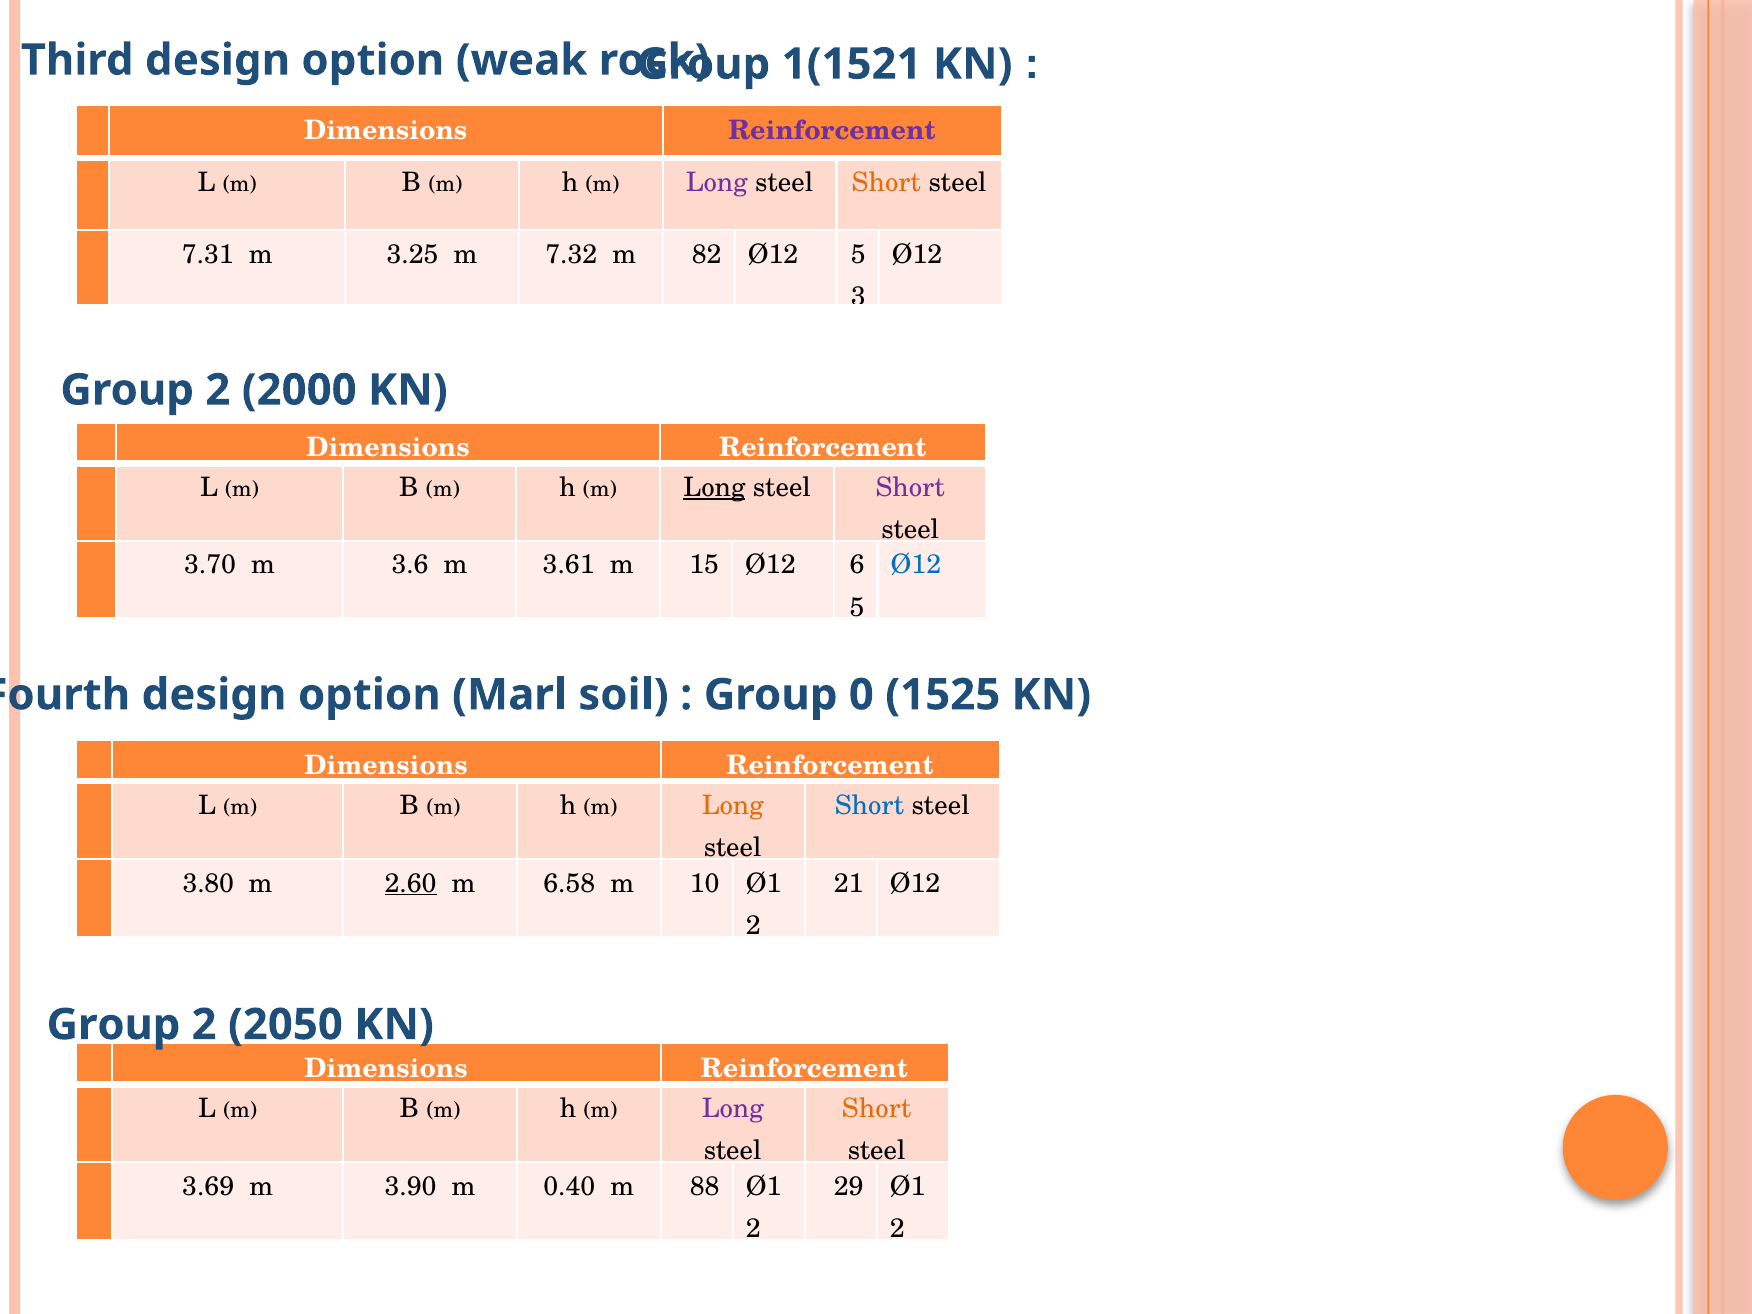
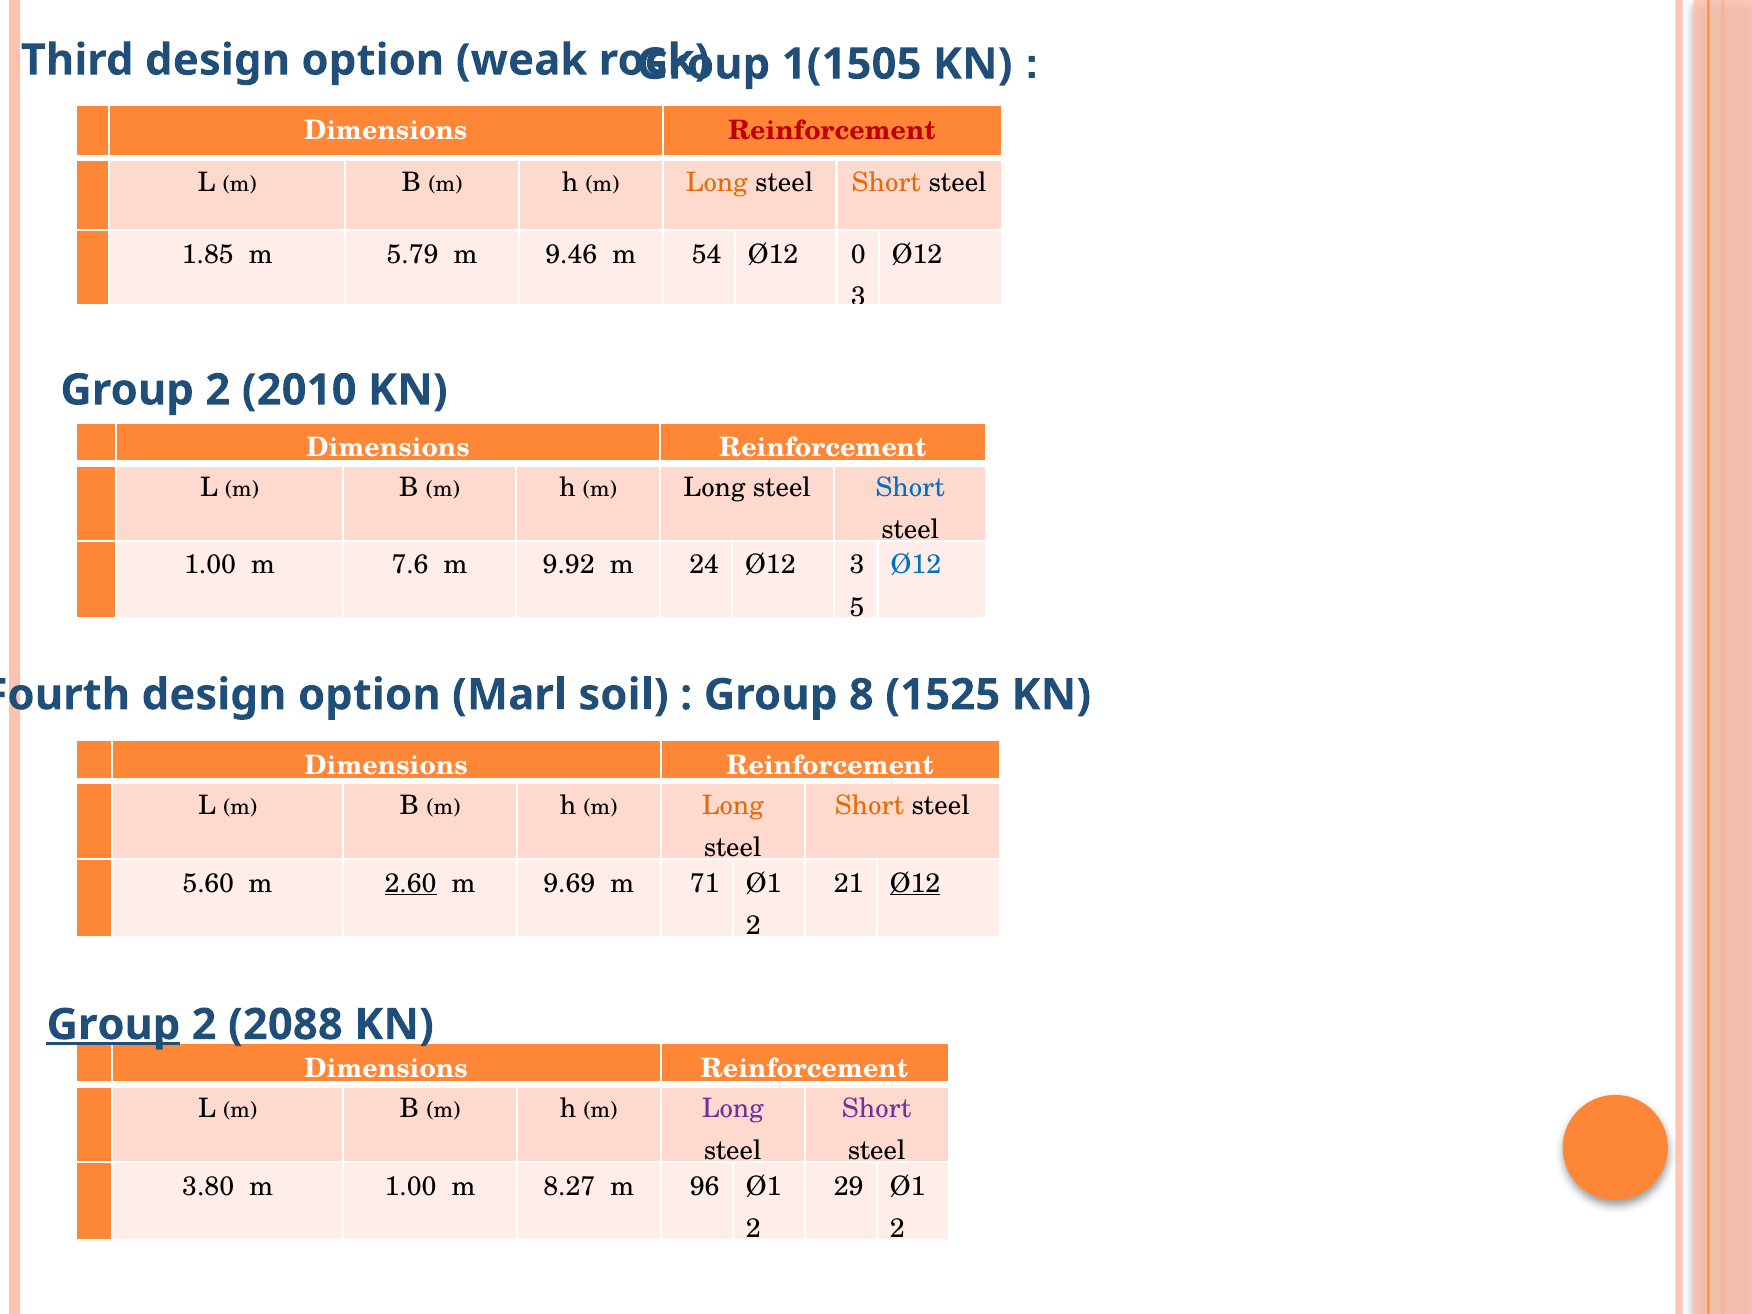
1(1521: 1(1521 -> 1(1505
Reinforcement at (832, 131) colour: purple -> red
Long at (717, 182) colour: purple -> orange
7.31: 7.31 -> 1.85
3.25: 3.25 -> 5.79
7.32: 7.32 -> 9.46
82: 82 -> 54
Ø12 5: 5 -> 0
2000: 2000 -> 2010
Long at (714, 488) underline: present -> none
Short at (910, 488) colour: purple -> blue
3.70 at (210, 565): 3.70 -> 1.00
3.6: 3.6 -> 7.6
3.61: 3.61 -> 9.92
15: 15 -> 24
Ø12 6: 6 -> 3
0: 0 -> 8
Short at (869, 805) colour: blue -> orange
3.80: 3.80 -> 5.60
6.58: 6.58 -> 9.69
10: 10 -> 71
Ø12 at (915, 883) underline: none -> present
Group at (113, 1025) underline: none -> present
2050: 2050 -> 2088
Short at (877, 1109) colour: orange -> purple
3.69: 3.69 -> 3.80
m 3.90: 3.90 -> 1.00
0.40: 0.40 -> 8.27
88: 88 -> 96
